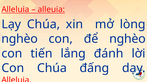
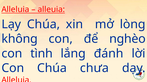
nghèo at (20, 39): nghèo -> không
tiến: tiến -> tình
đấng: đấng -> chưa
